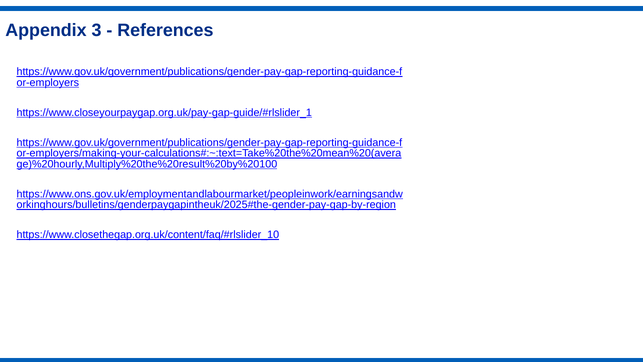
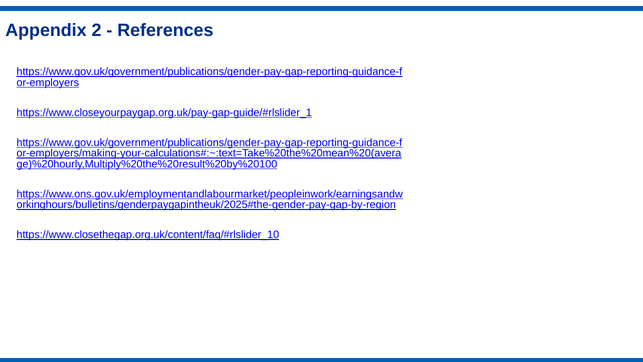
3: 3 -> 2
